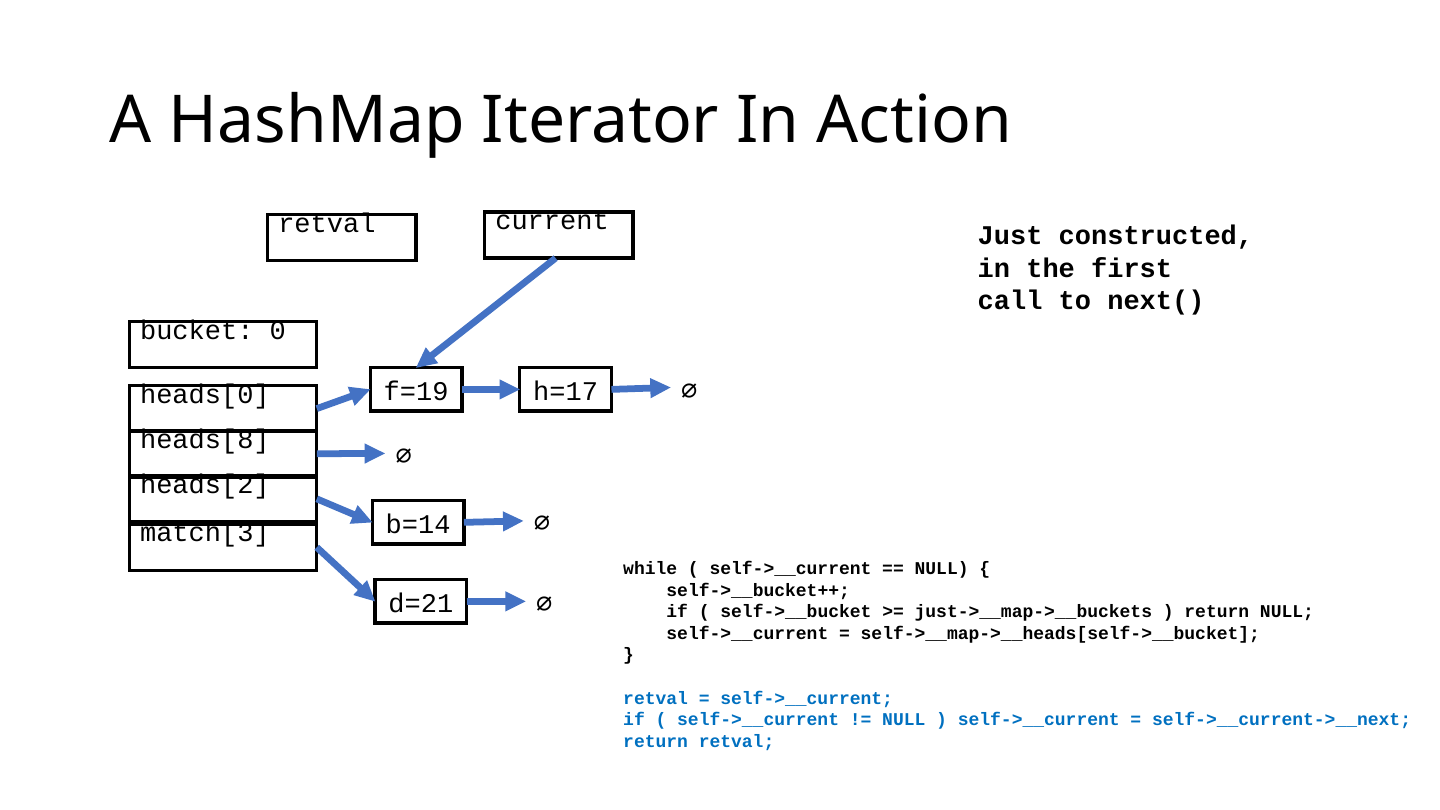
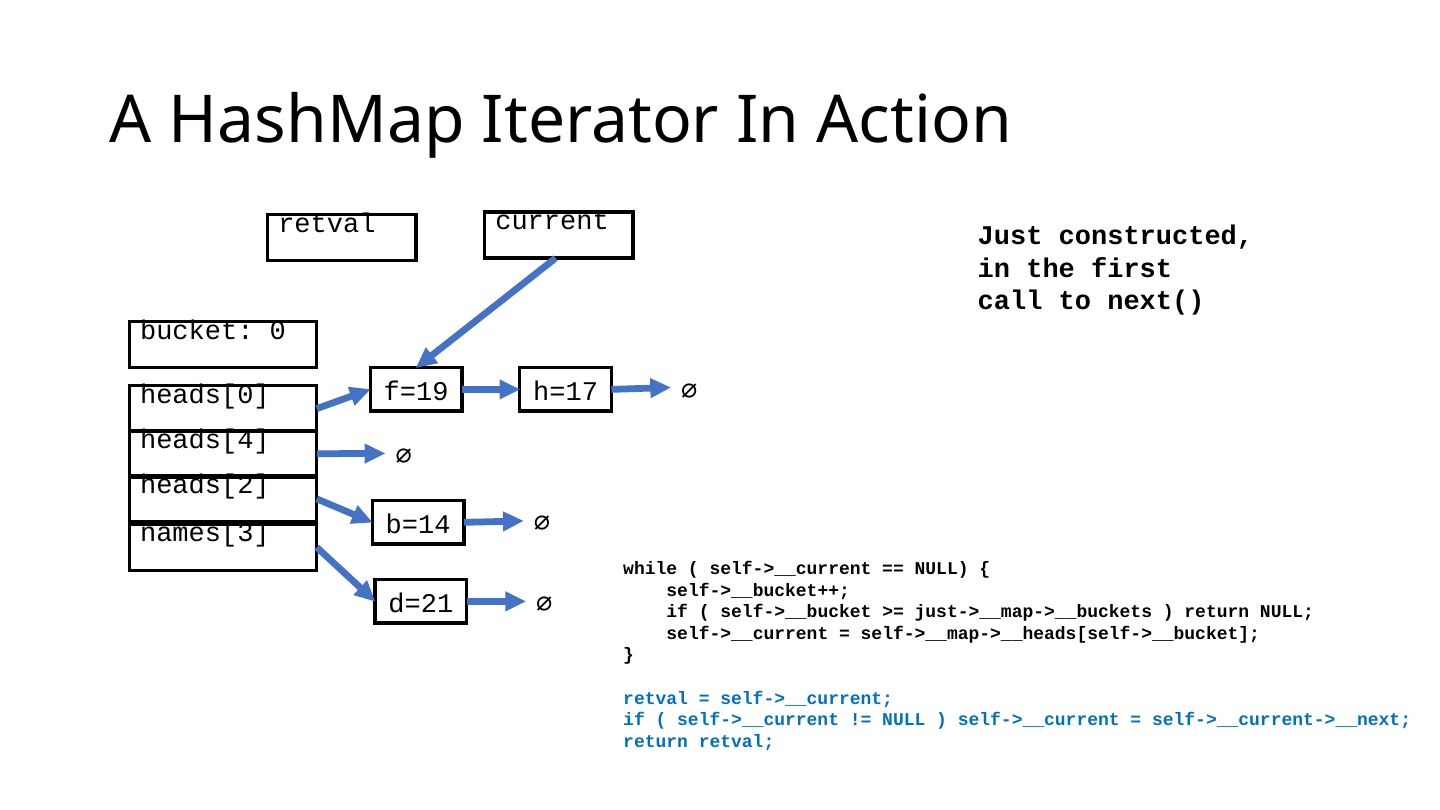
heads[8: heads[8 -> heads[4
match[3: match[3 -> names[3
